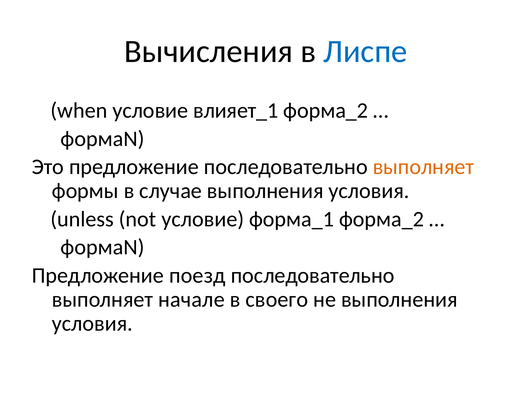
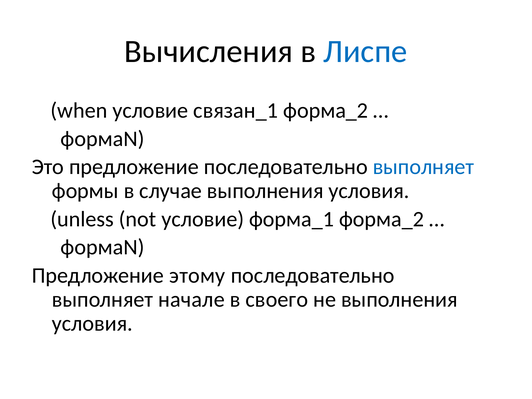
влияет_1: влияет_1 -> связан_1
выполняет at (423, 167) colour: orange -> blue
поезд: поезд -> этому
